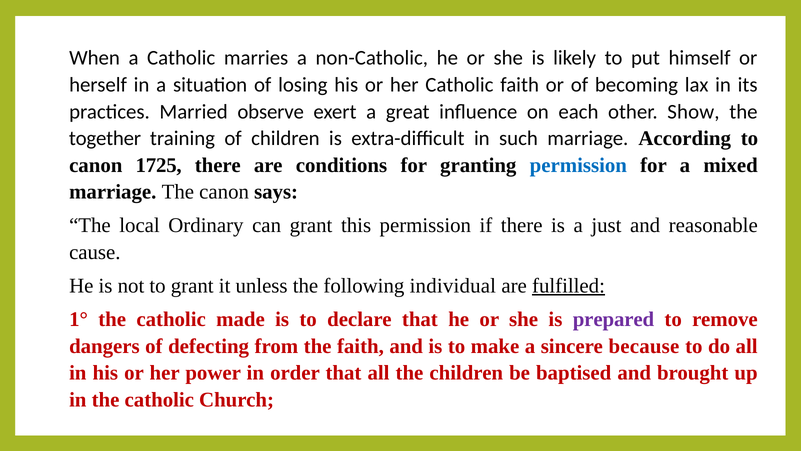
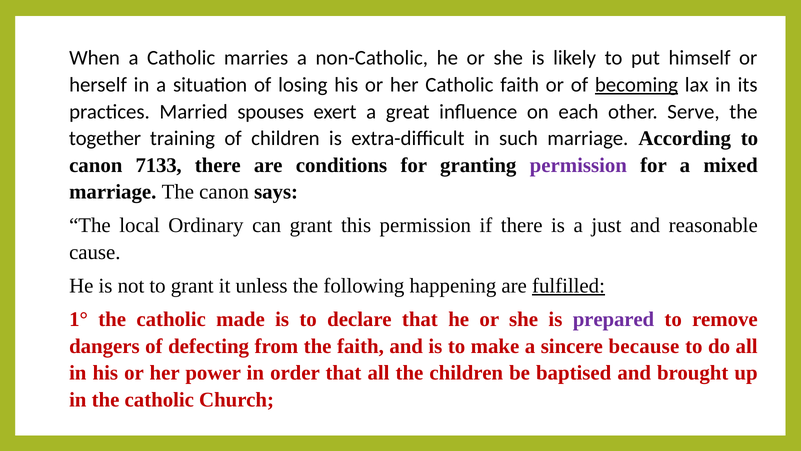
becoming underline: none -> present
observe: observe -> spouses
Show: Show -> Serve
1725: 1725 -> 7133
permission at (578, 165) colour: blue -> purple
individual: individual -> happening
